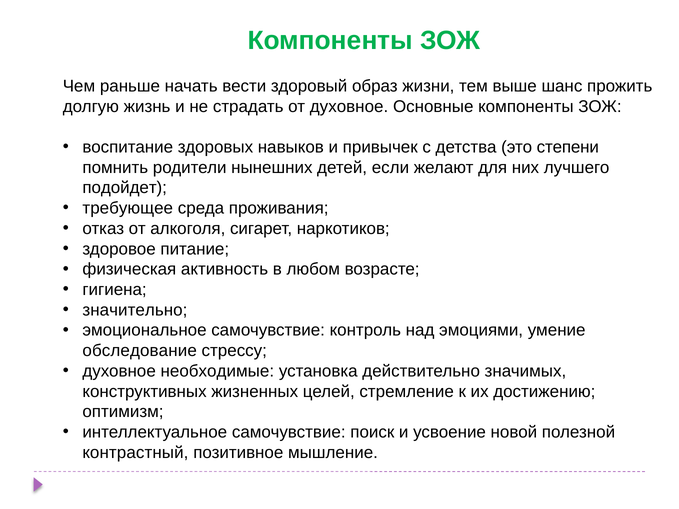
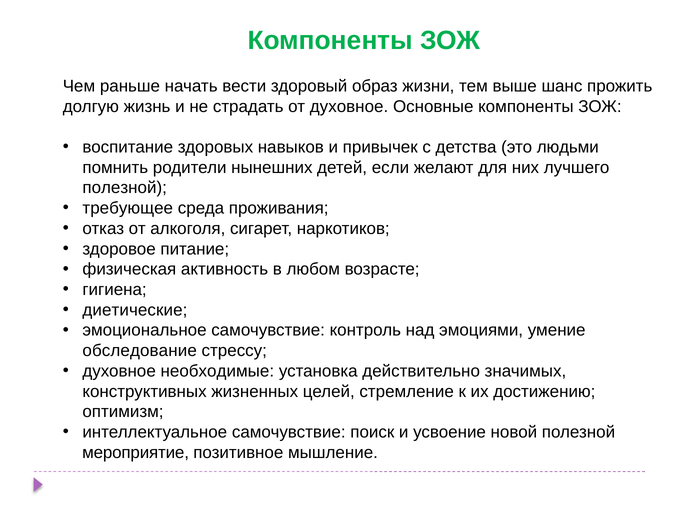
степени: степени -> людьми
подойдет at (125, 188): подойдет -> полезной
значительно: значительно -> диетические
контрастный: контрастный -> мероприятие
